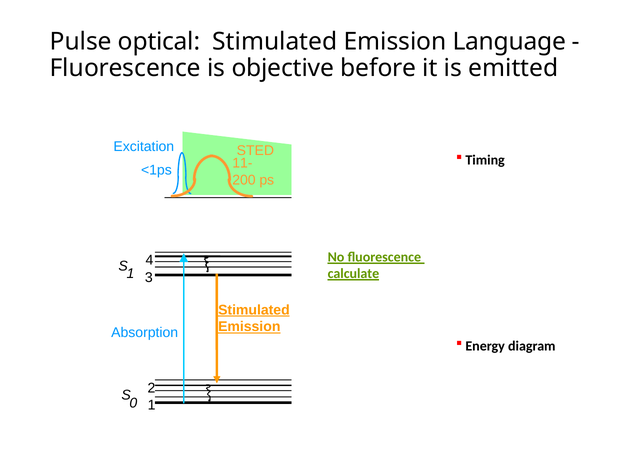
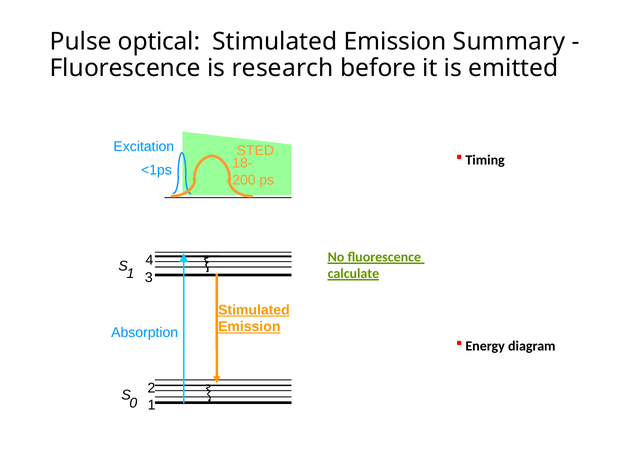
Language: Language -> Summary
objective: objective -> research
11-: 11- -> 18-
